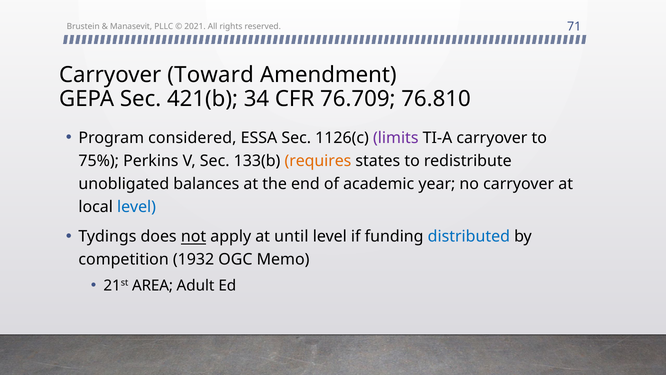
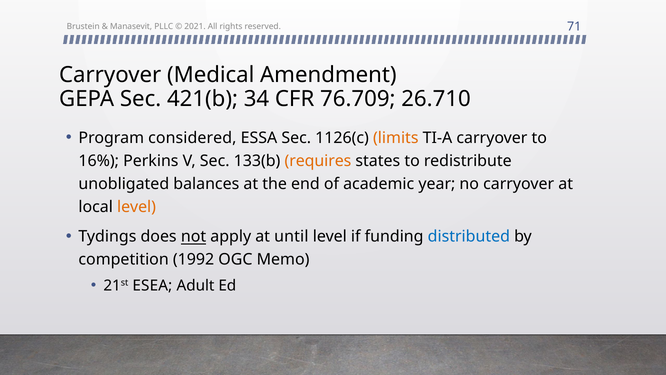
Toward: Toward -> Medical
76.810: 76.810 -> 26.710
limits colour: purple -> orange
75%: 75% -> 16%
level at (137, 207) colour: blue -> orange
1932: 1932 -> 1992
AREA: AREA -> ESEA
